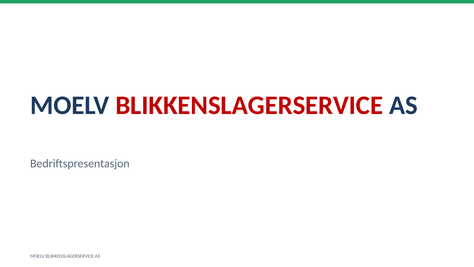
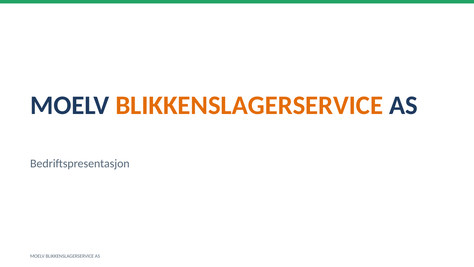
BLIKKENSLAGERSERVICE at (249, 105) colour: red -> orange
